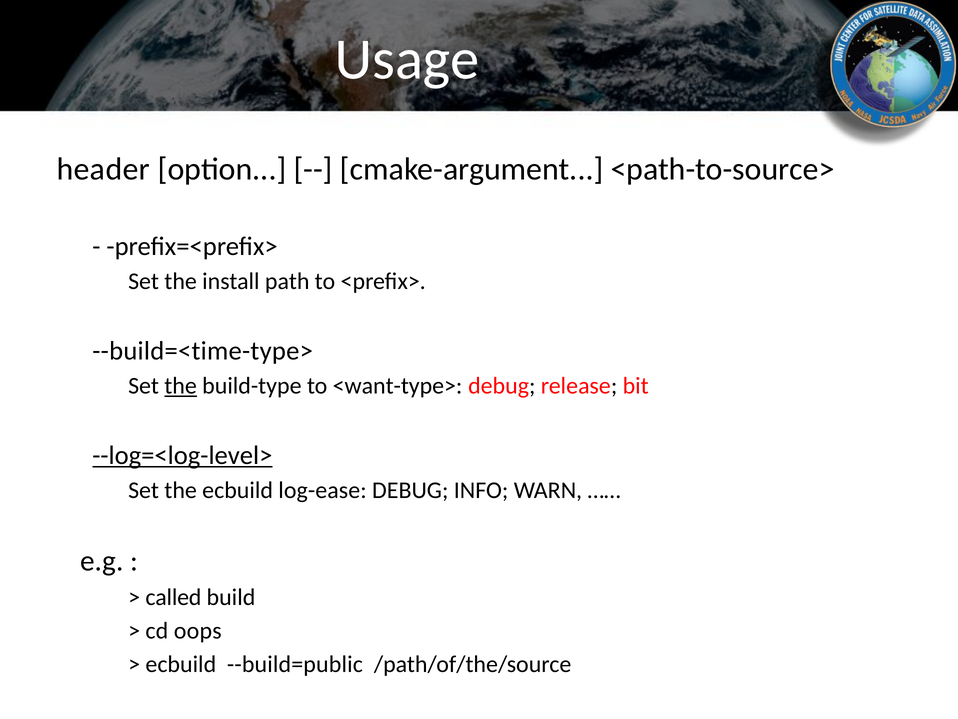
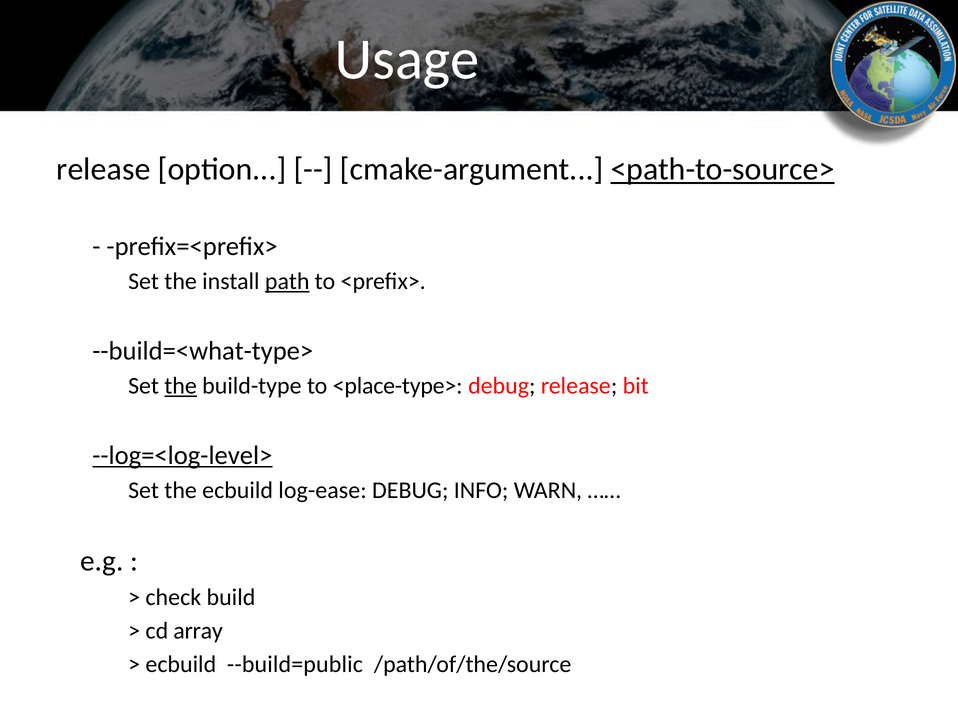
header at (103, 169): header -> release
<path-to-source> underline: none -> present
path underline: none -> present
--build=<time-type>: --build=<time-type> -> --build=<what-type>
<want-type>: <want-type> -> <place-type>
called: called -> check
oops: oops -> array
